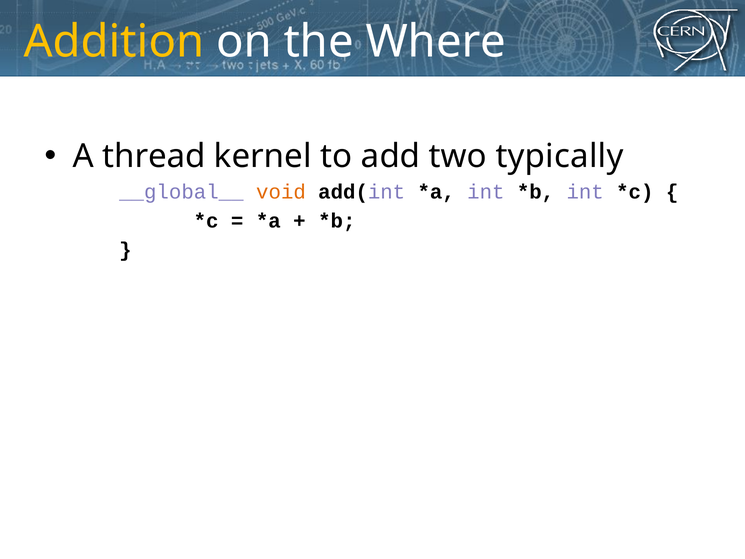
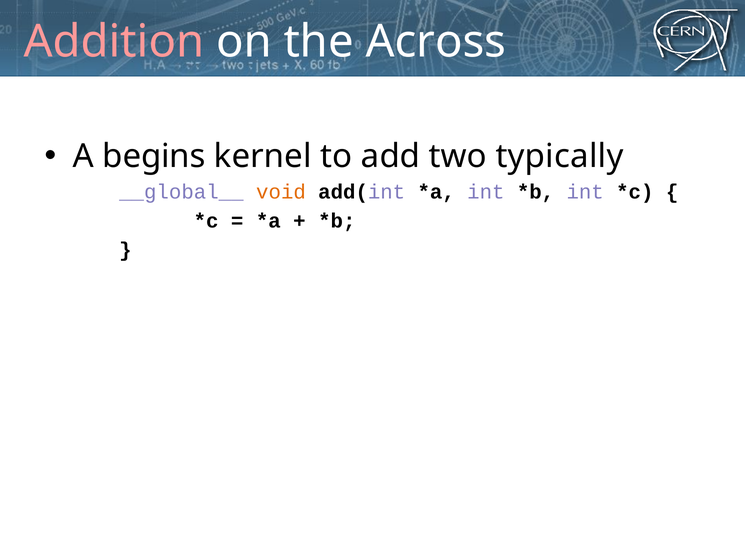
Addition colour: yellow -> pink
Where: Where -> Across
thread: thread -> begins
